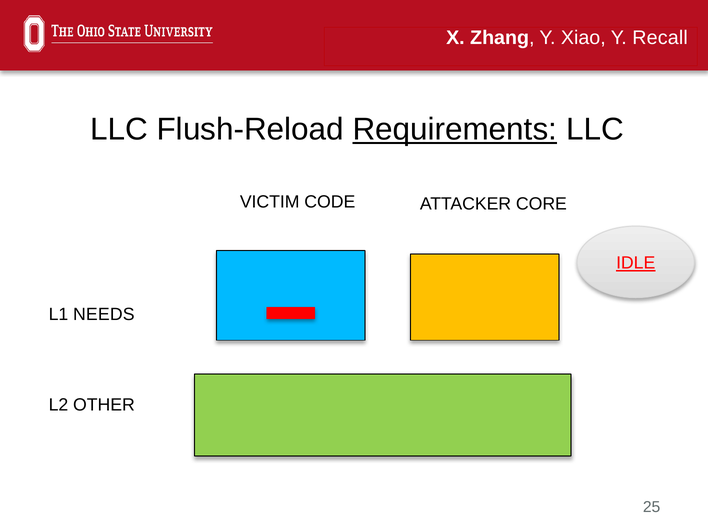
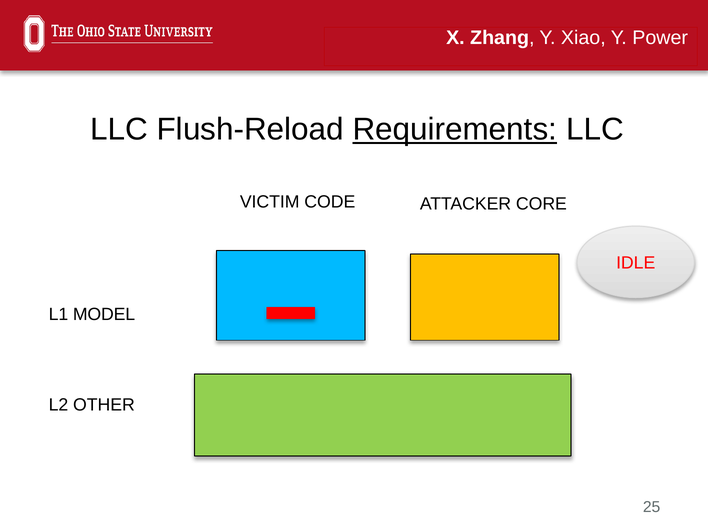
Recall: Recall -> Power
IDLE underline: present -> none
NEEDS: NEEDS -> MODEL
